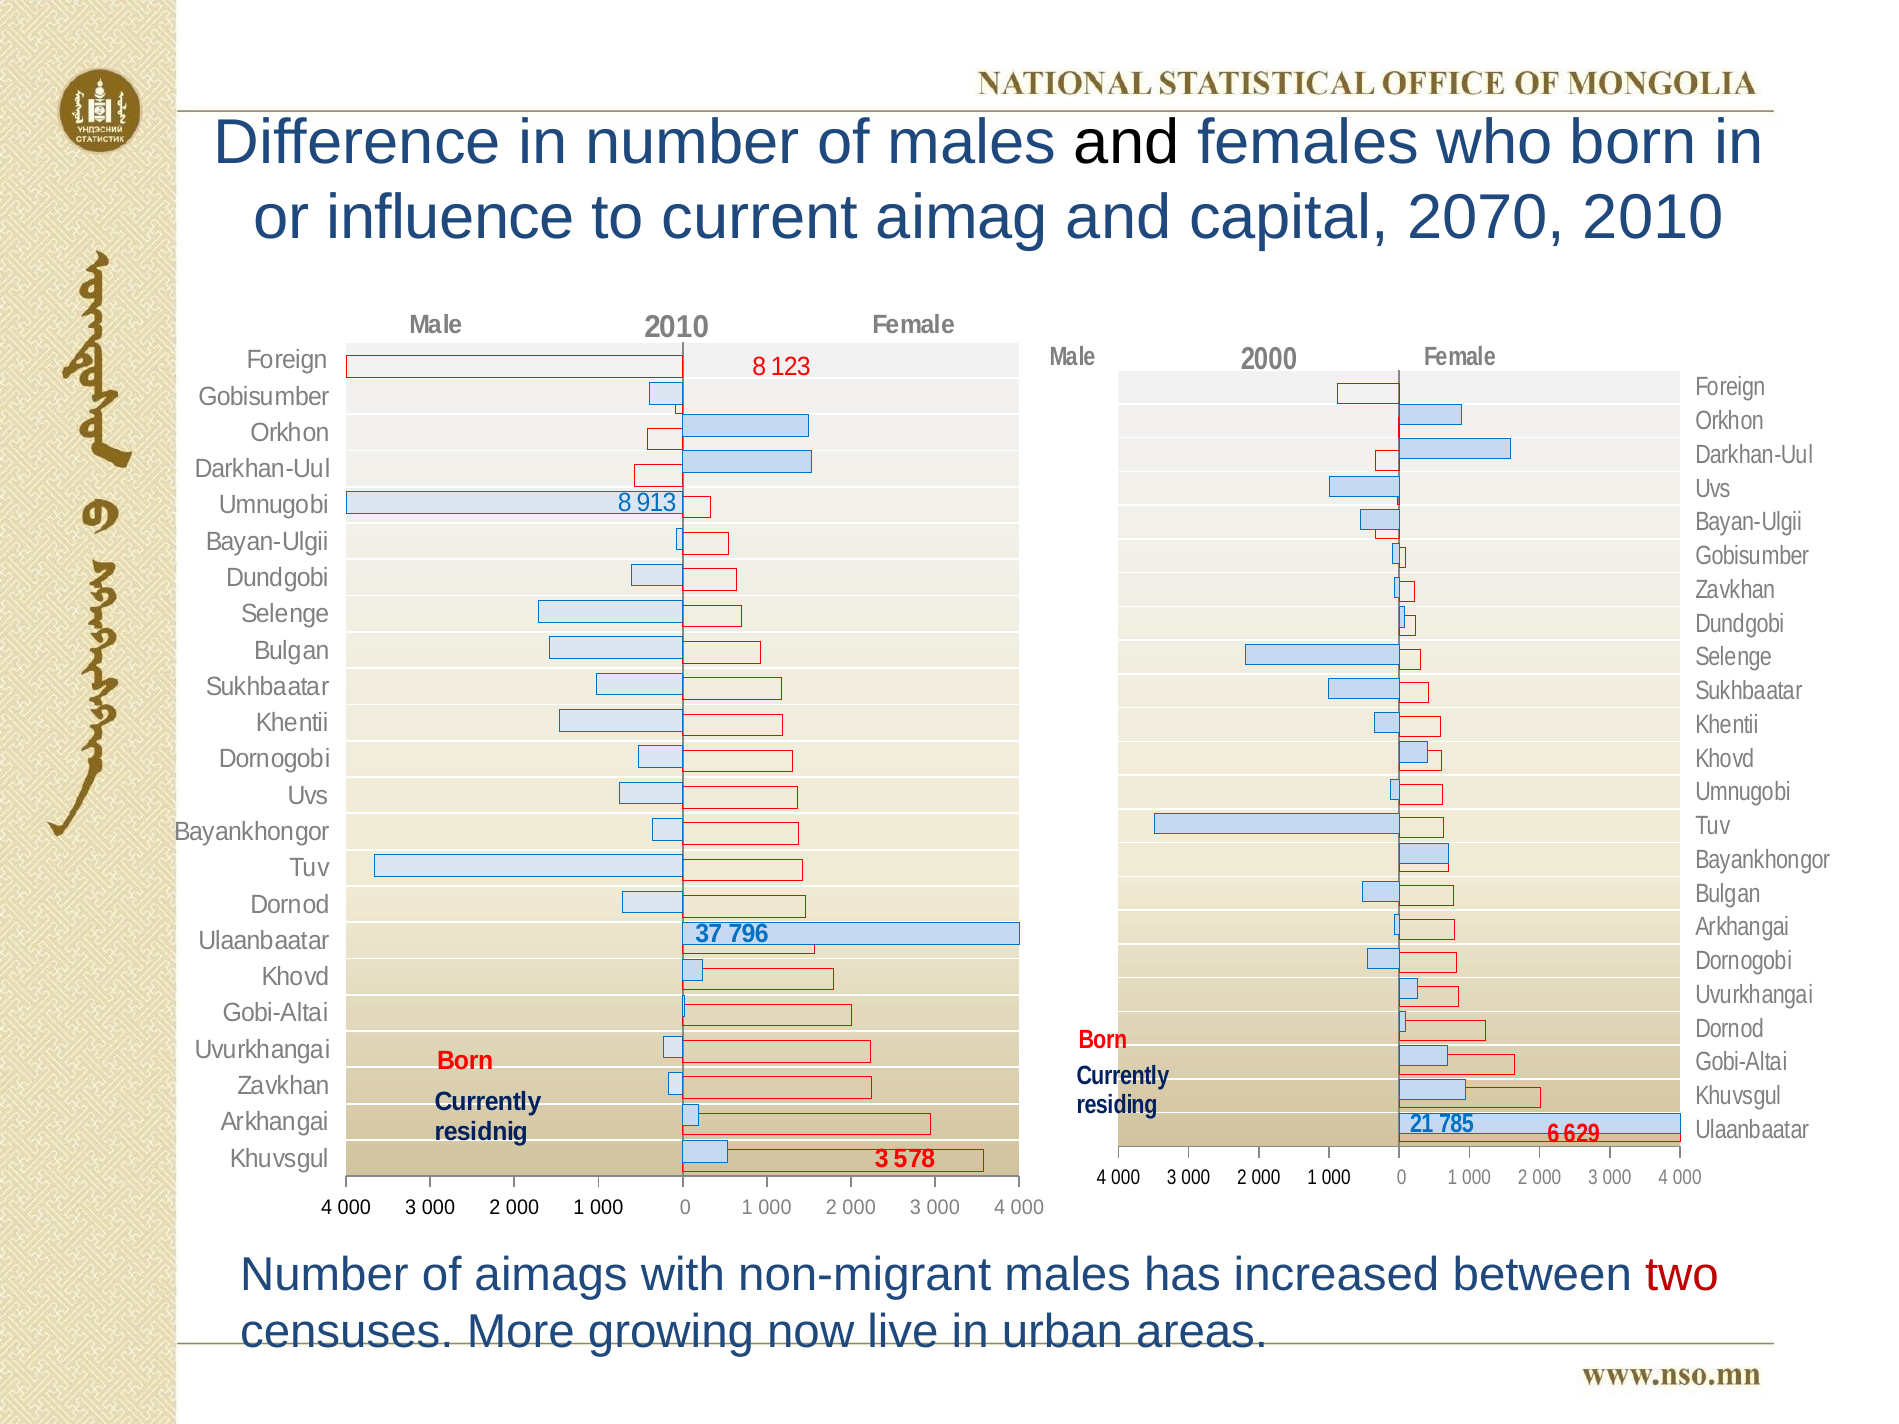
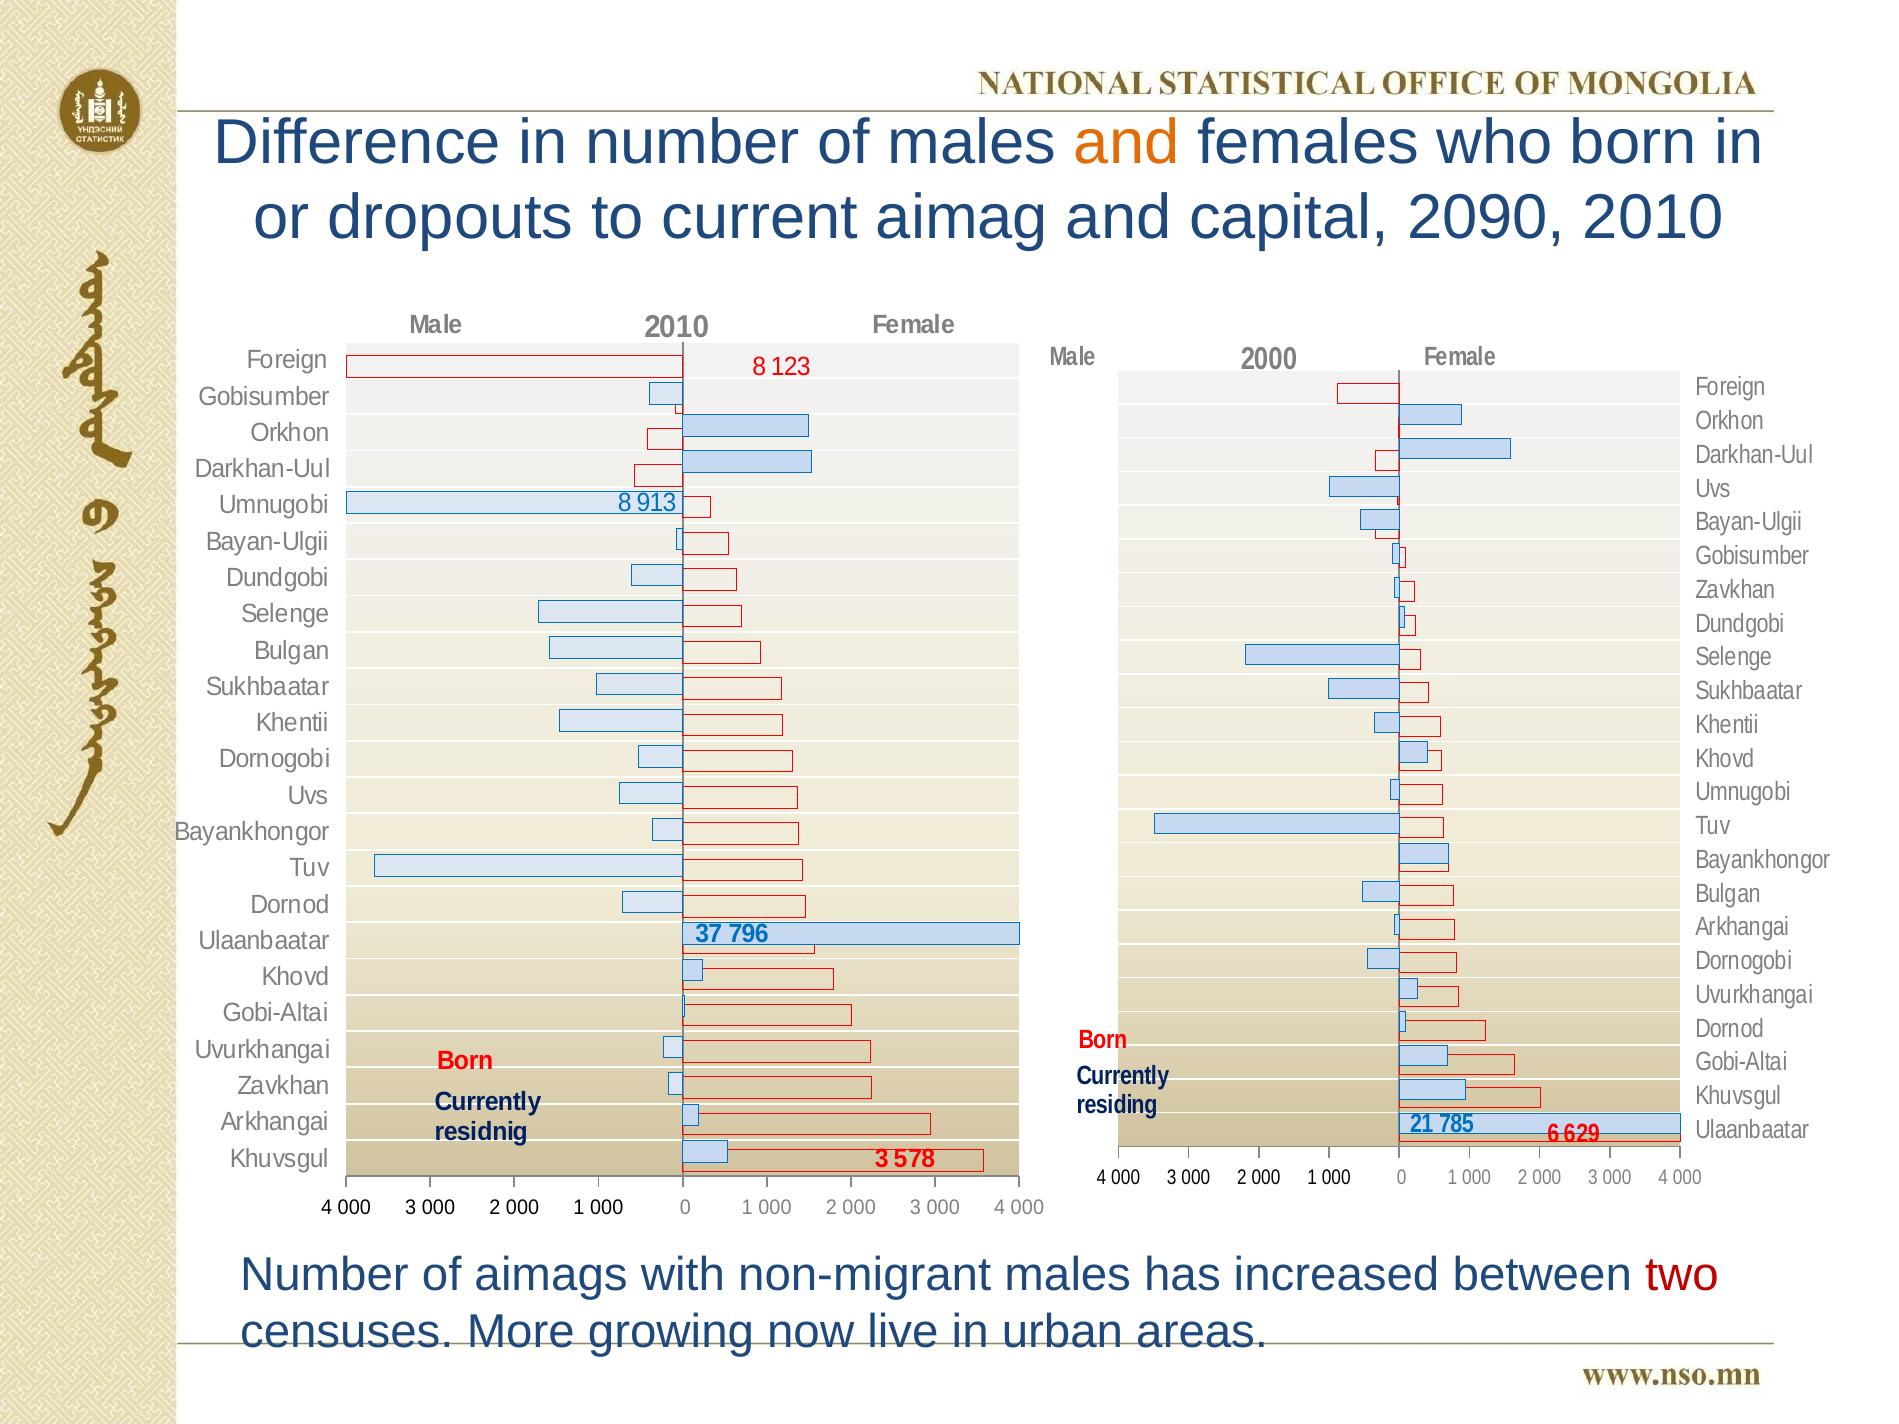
and at (1127, 142) colour: black -> orange
influence: influence -> dropouts
2070: 2070 -> 2090
